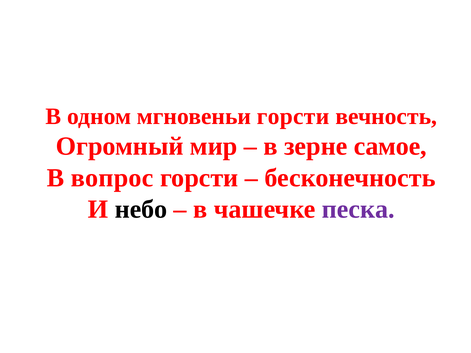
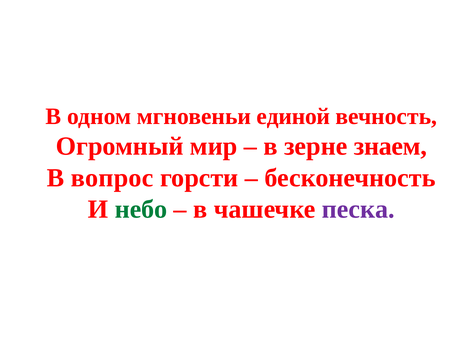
мгновеньи горсти: горсти -> единой
самое: самое -> знаем
небо colour: black -> green
